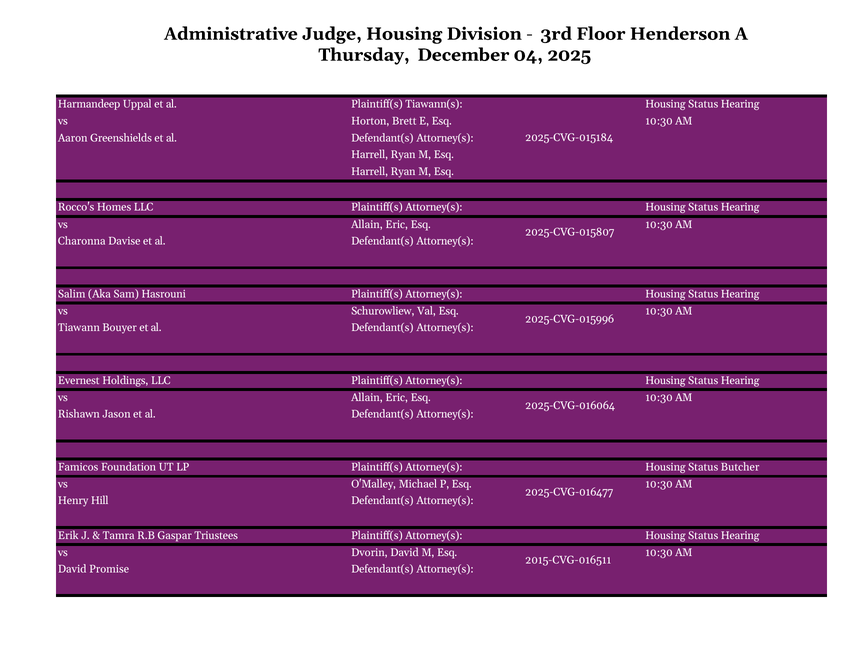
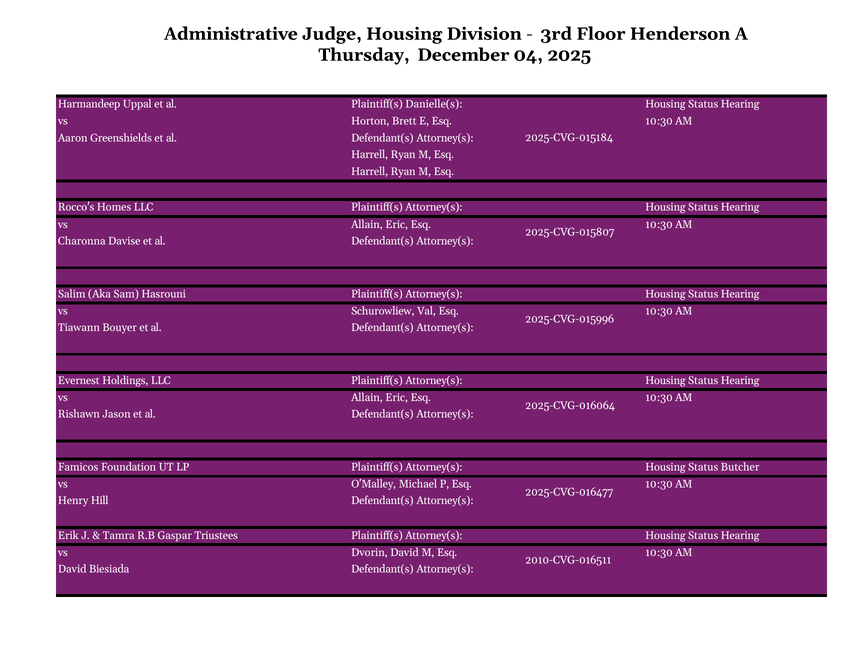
Tiawann(s: Tiawann(s -> Danielle(s
2015-CVG-016511: 2015-CVG-016511 -> 2010-CVG-016511
Promise: Promise -> Biesiada
